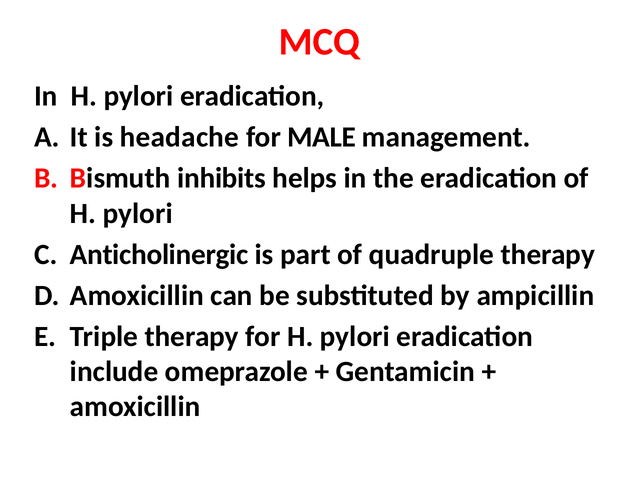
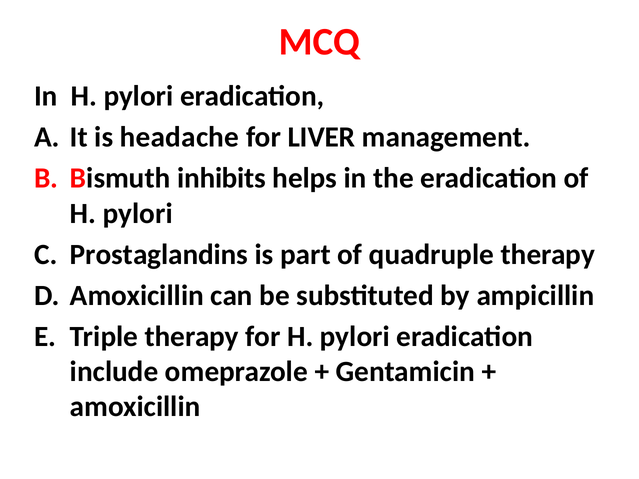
MALE: MALE -> LIVER
Anticholinergic: Anticholinergic -> Prostaglandins
